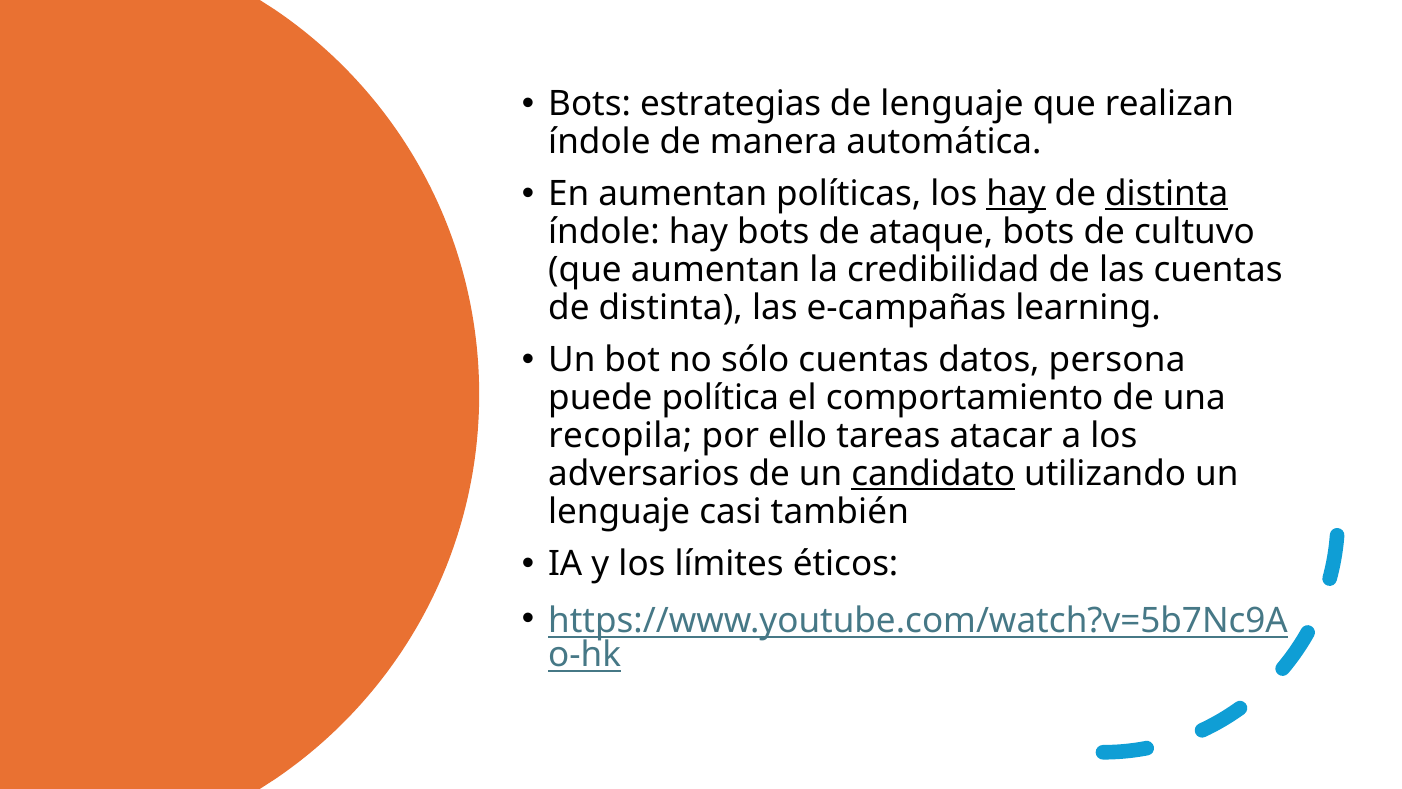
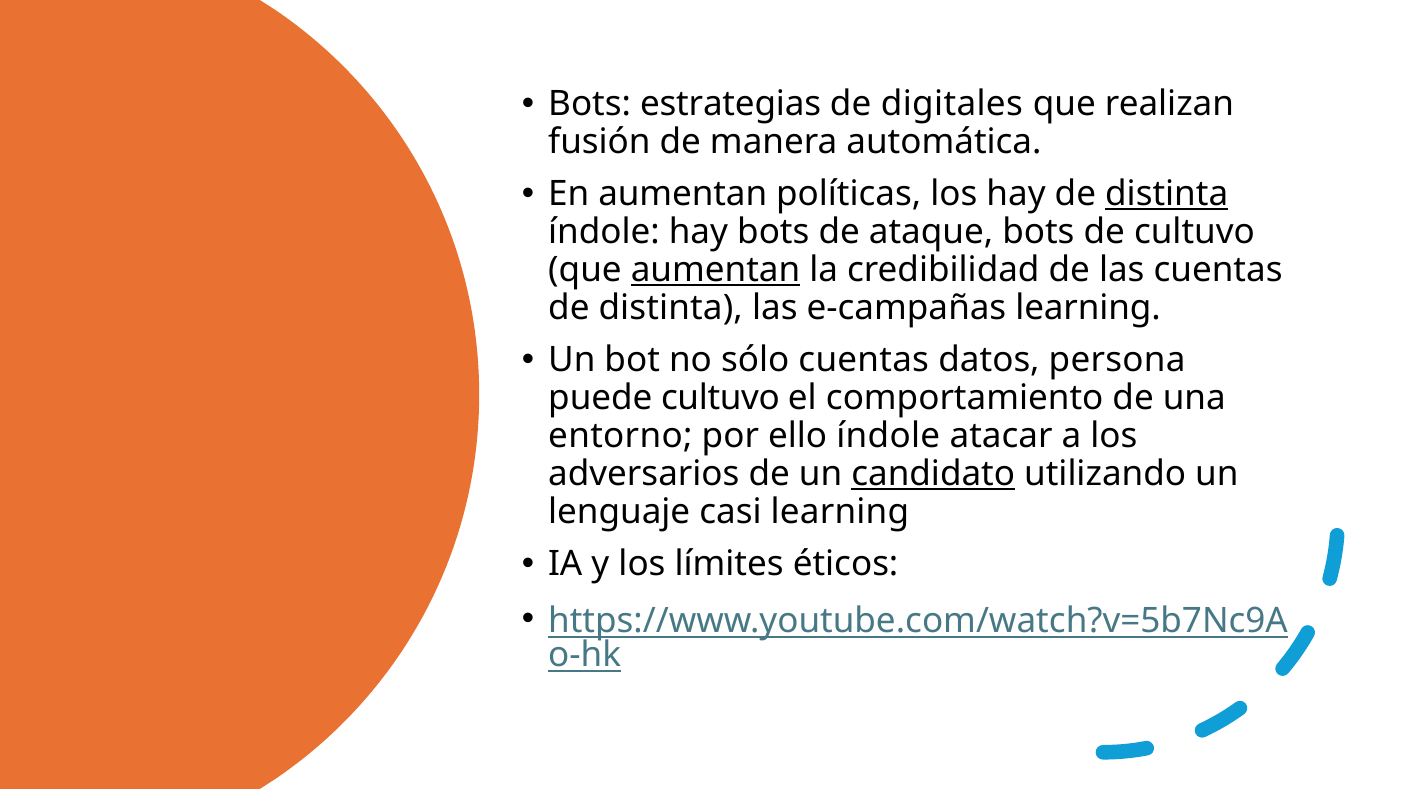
de lenguaje: lenguaje -> digitales
índole at (599, 142): índole -> fusión
hay at (1016, 194) underline: present -> none
aumentan at (716, 270) underline: none -> present
puede política: política -> cultuvo
recopila: recopila -> entorno
ello tareas: tareas -> índole
casi también: también -> learning
